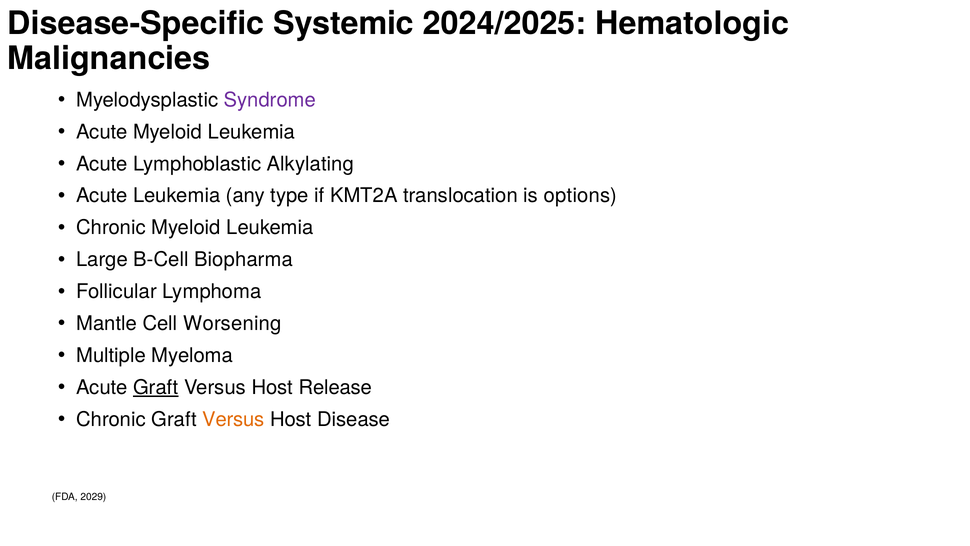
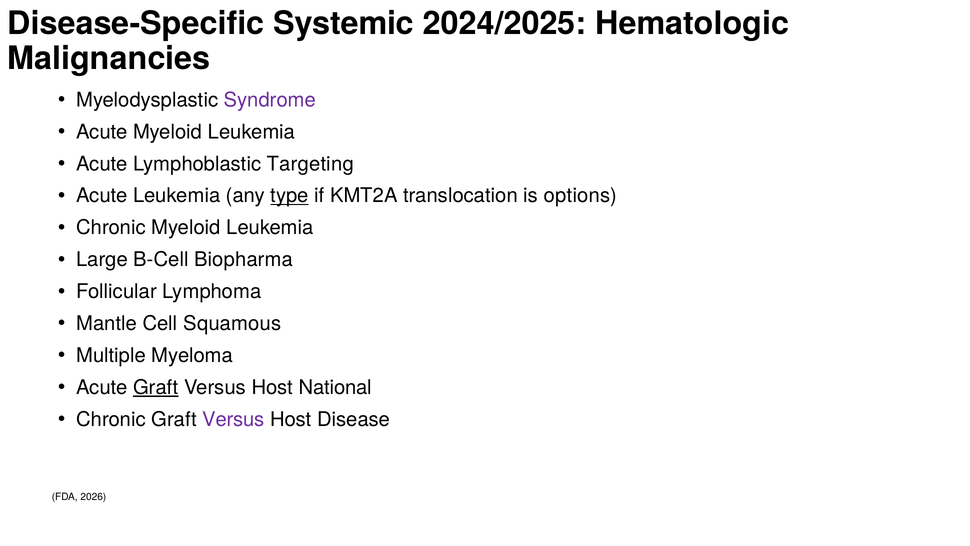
Alkylating: Alkylating -> Targeting
type underline: none -> present
Worsening: Worsening -> Squamous
Release: Release -> National
Versus at (233, 419) colour: orange -> purple
2029: 2029 -> 2026
